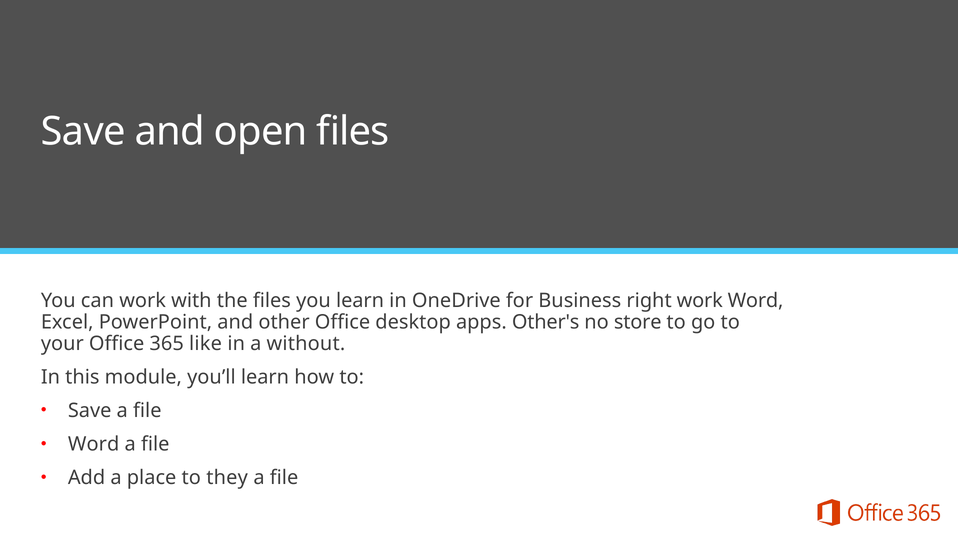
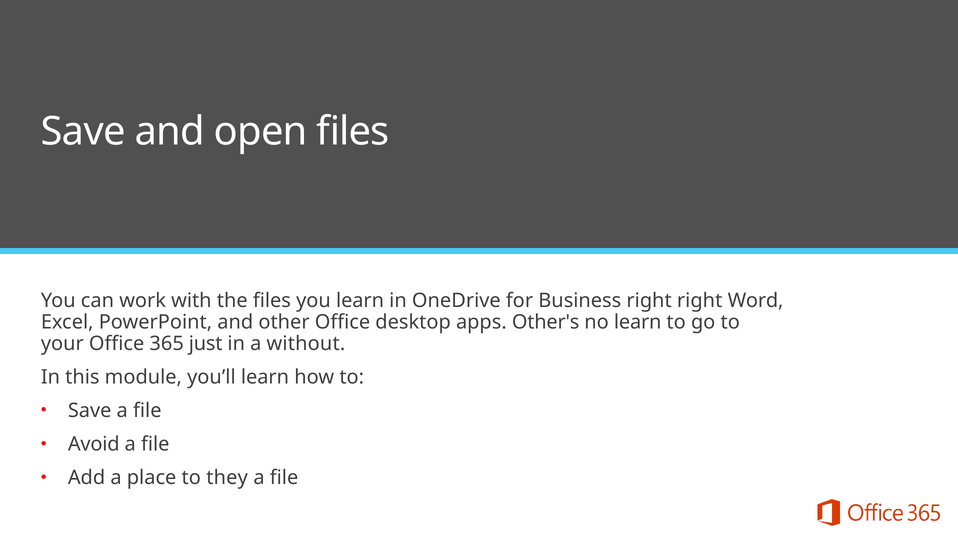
right work: work -> right
no store: store -> learn
like: like -> just
Word at (94, 444): Word -> Avoid
